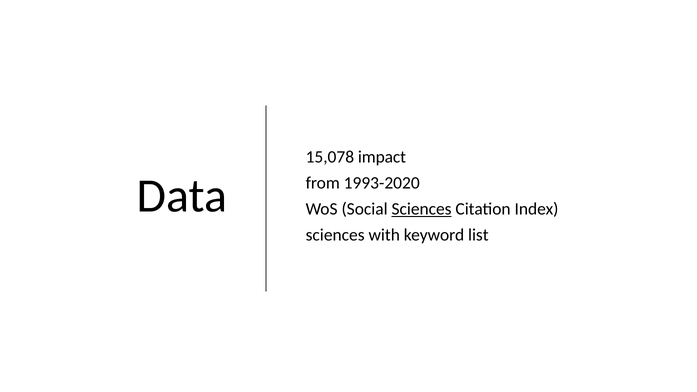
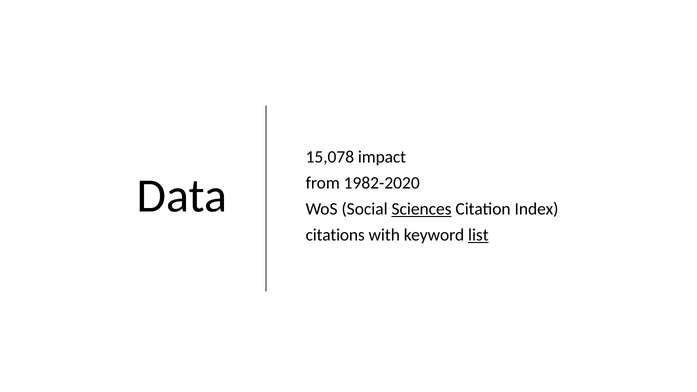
1993-2020: 1993-2020 -> 1982-2020
sciences at (335, 235): sciences -> citations
list underline: none -> present
